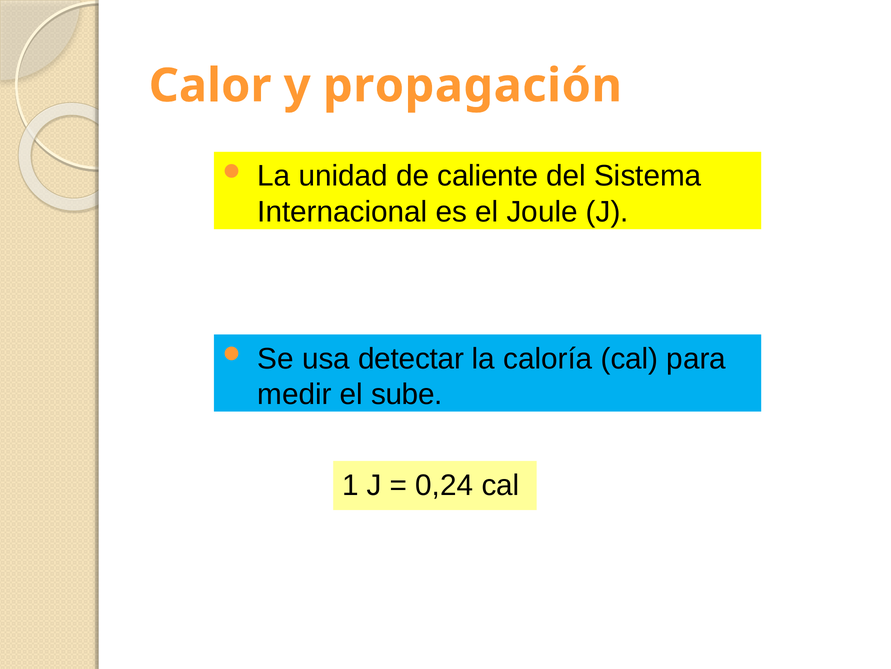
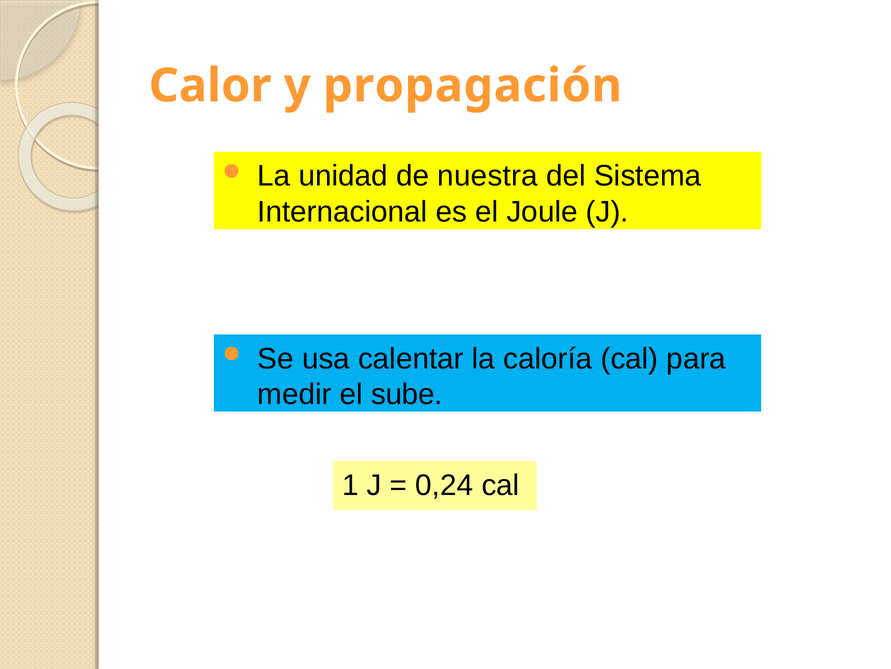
caliente: caliente -> nuestra
detectar: detectar -> calentar
